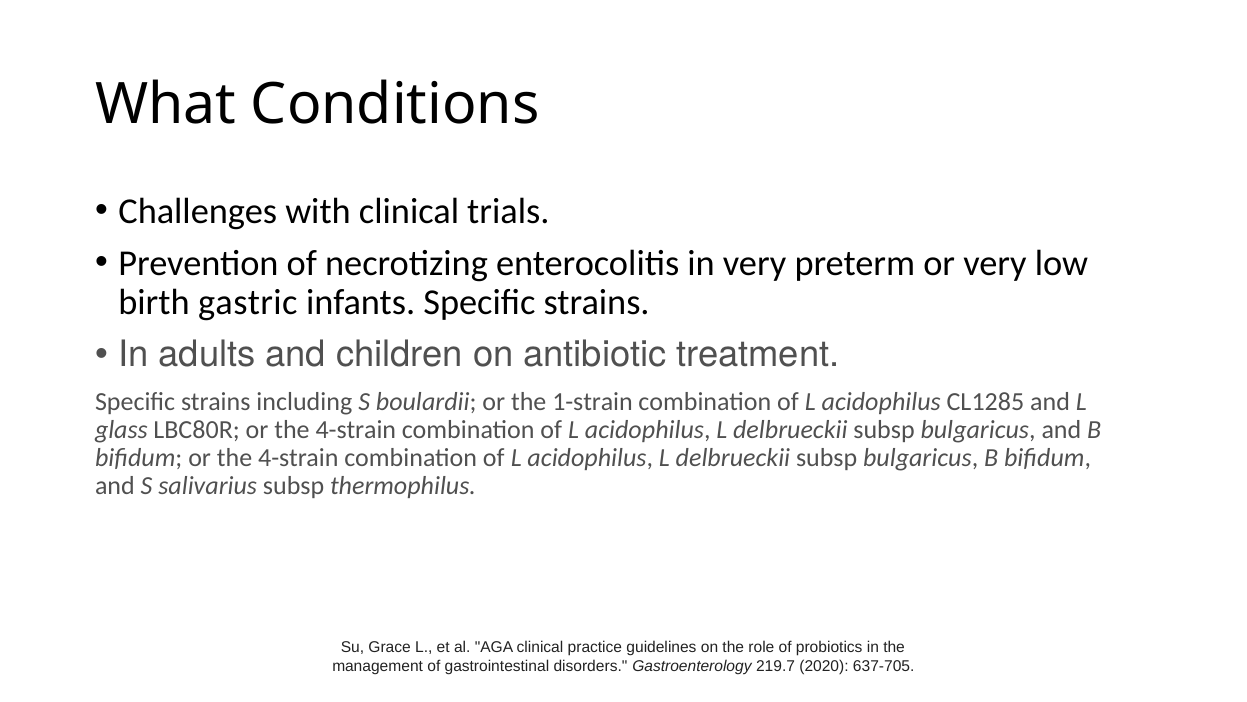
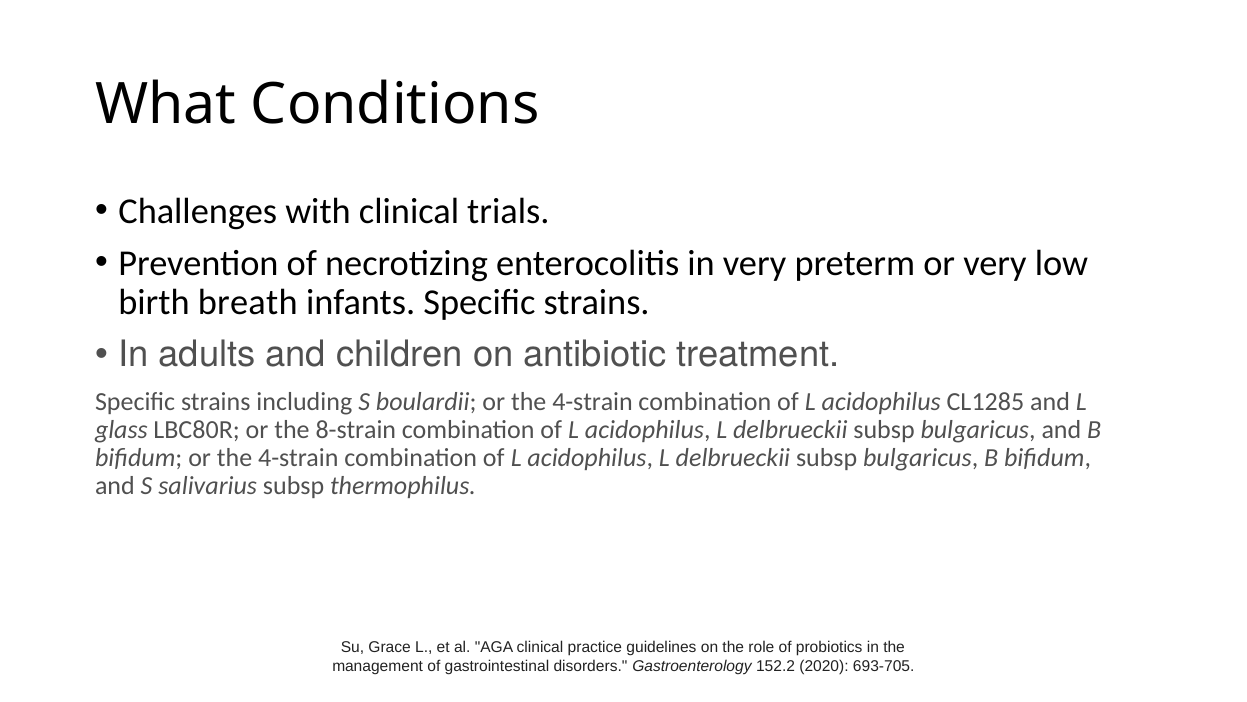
gastric: gastric -> breath
boulardii or the 1-strain: 1-strain -> 4-strain
LBC80R or the 4-strain: 4-strain -> 8-strain
219.7: 219.7 -> 152.2
637-705: 637-705 -> 693-705
